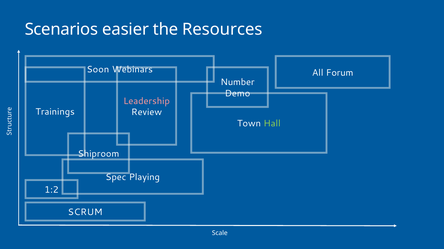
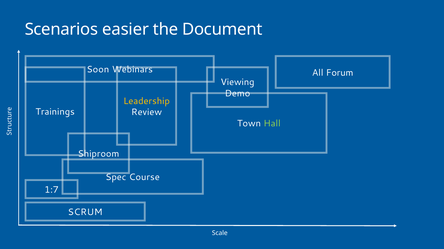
Resources: Resources -> Document
Number: Number -> Viewing
Leadership colour: pink -> yellow
Playing: Playing -> Course
1:2: 1:2 -> 1:7
